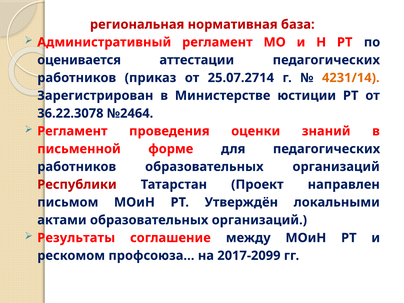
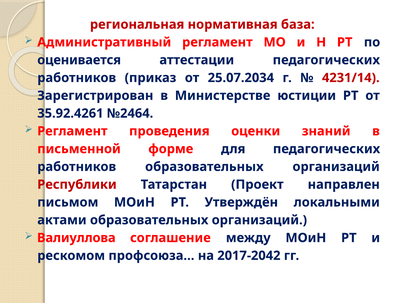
25.07.2714: 25.07.2714 -> 25.07.2034
4231/14 colour: orange -> red
36.22.3078: 36.22.3078 -> 35.92.4261
Результаты: Результаты -> Валиуллова
2017-2099: 2017-2099 -> 2017-2042
